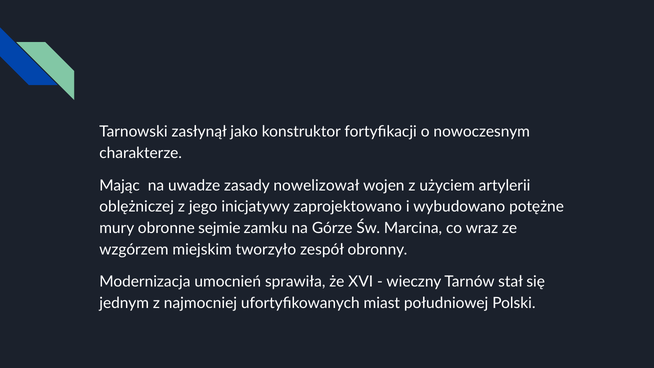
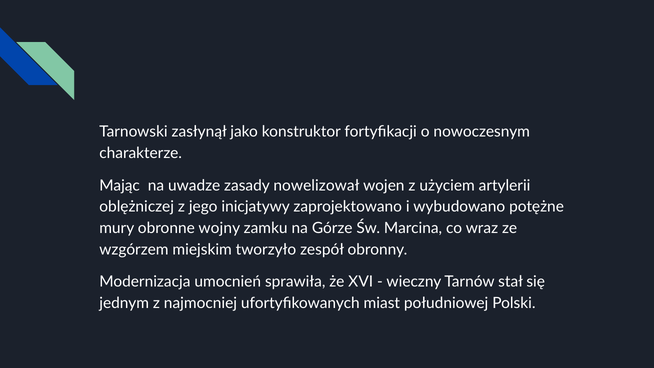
sejmie: sejmie -> wojny
